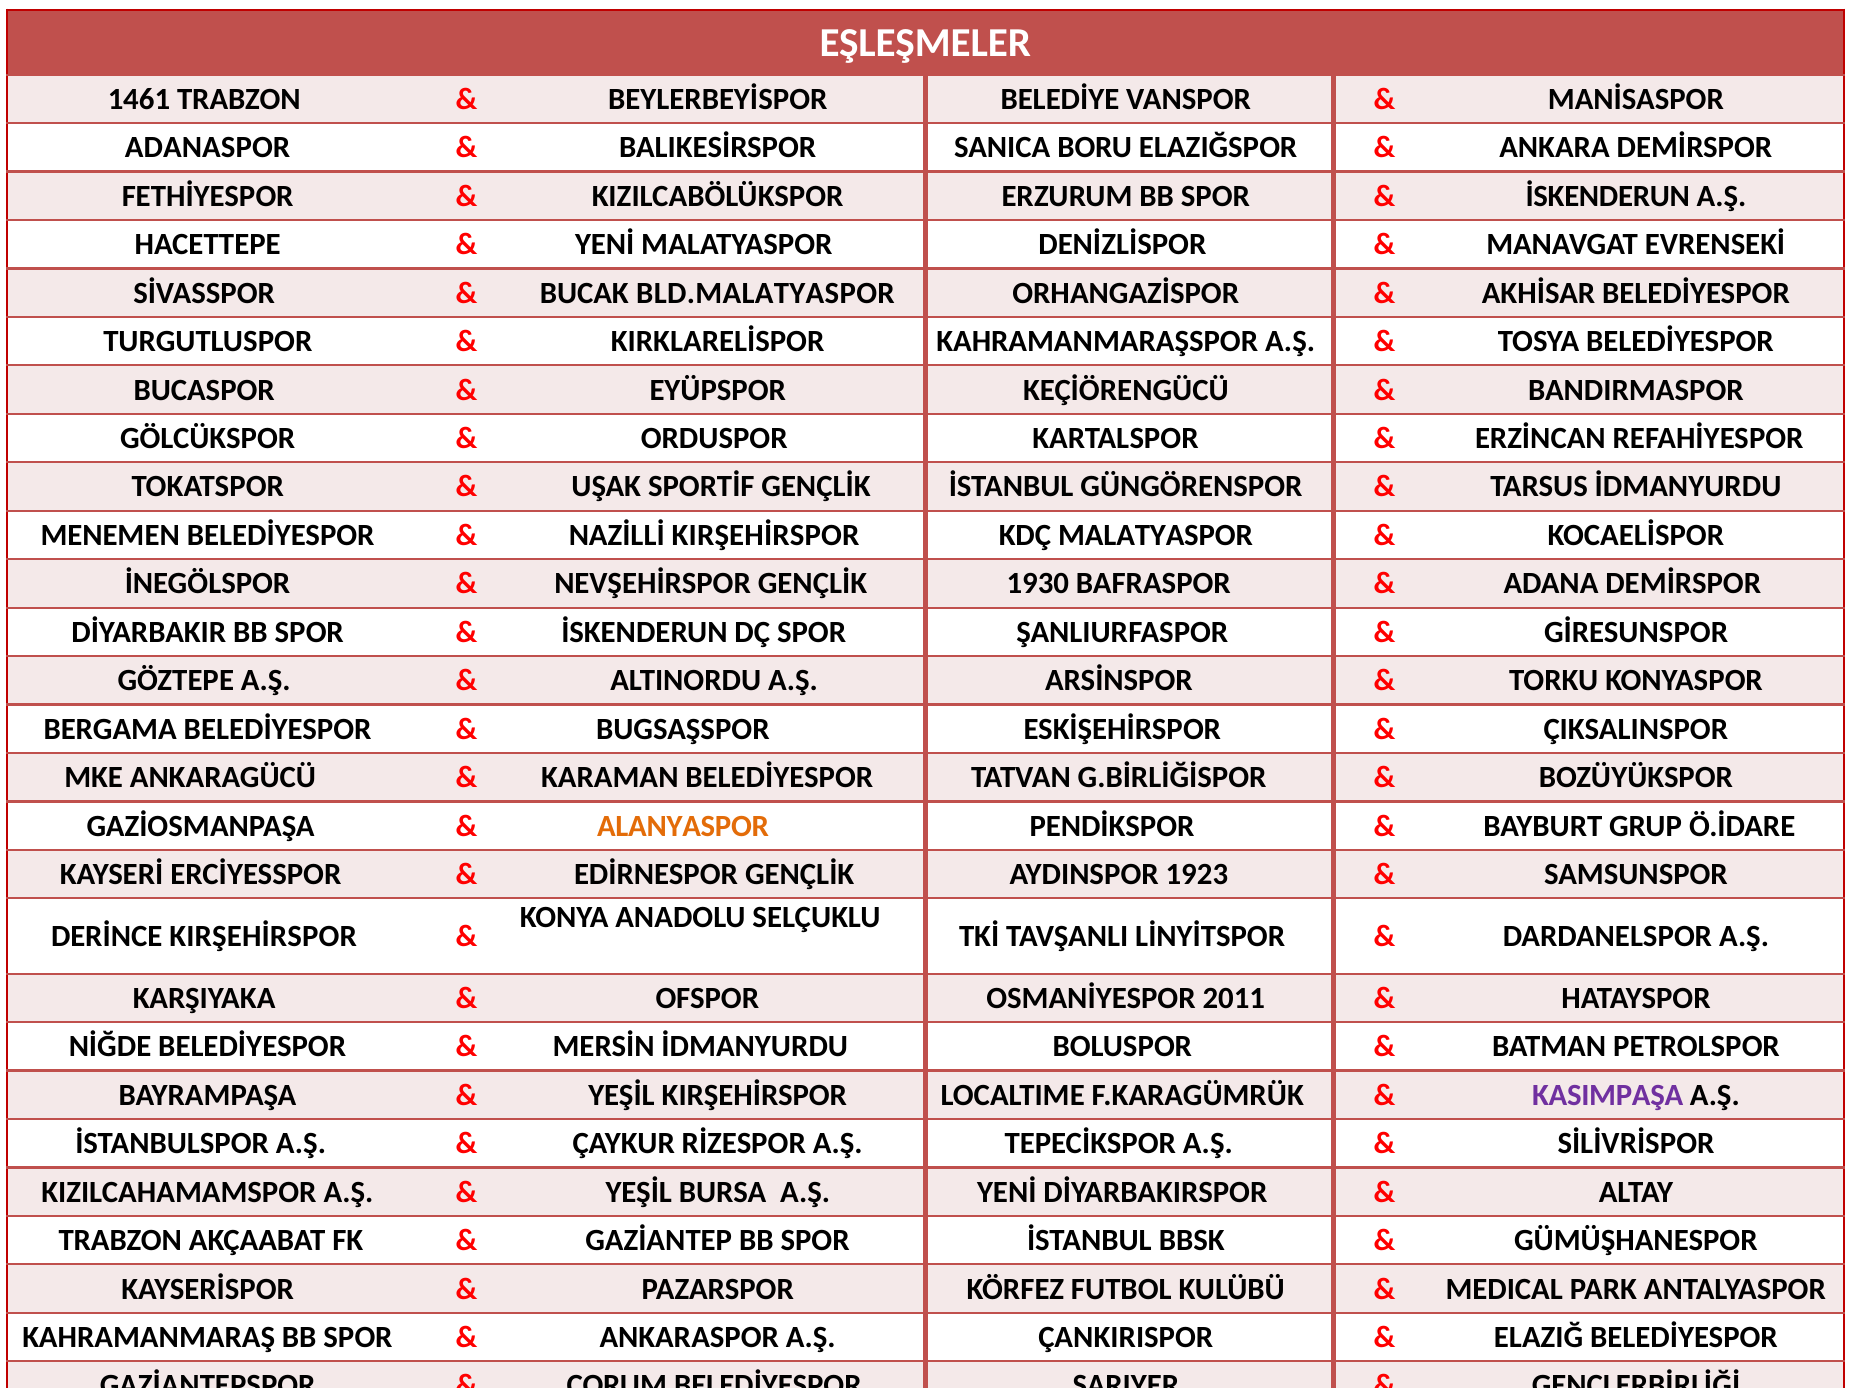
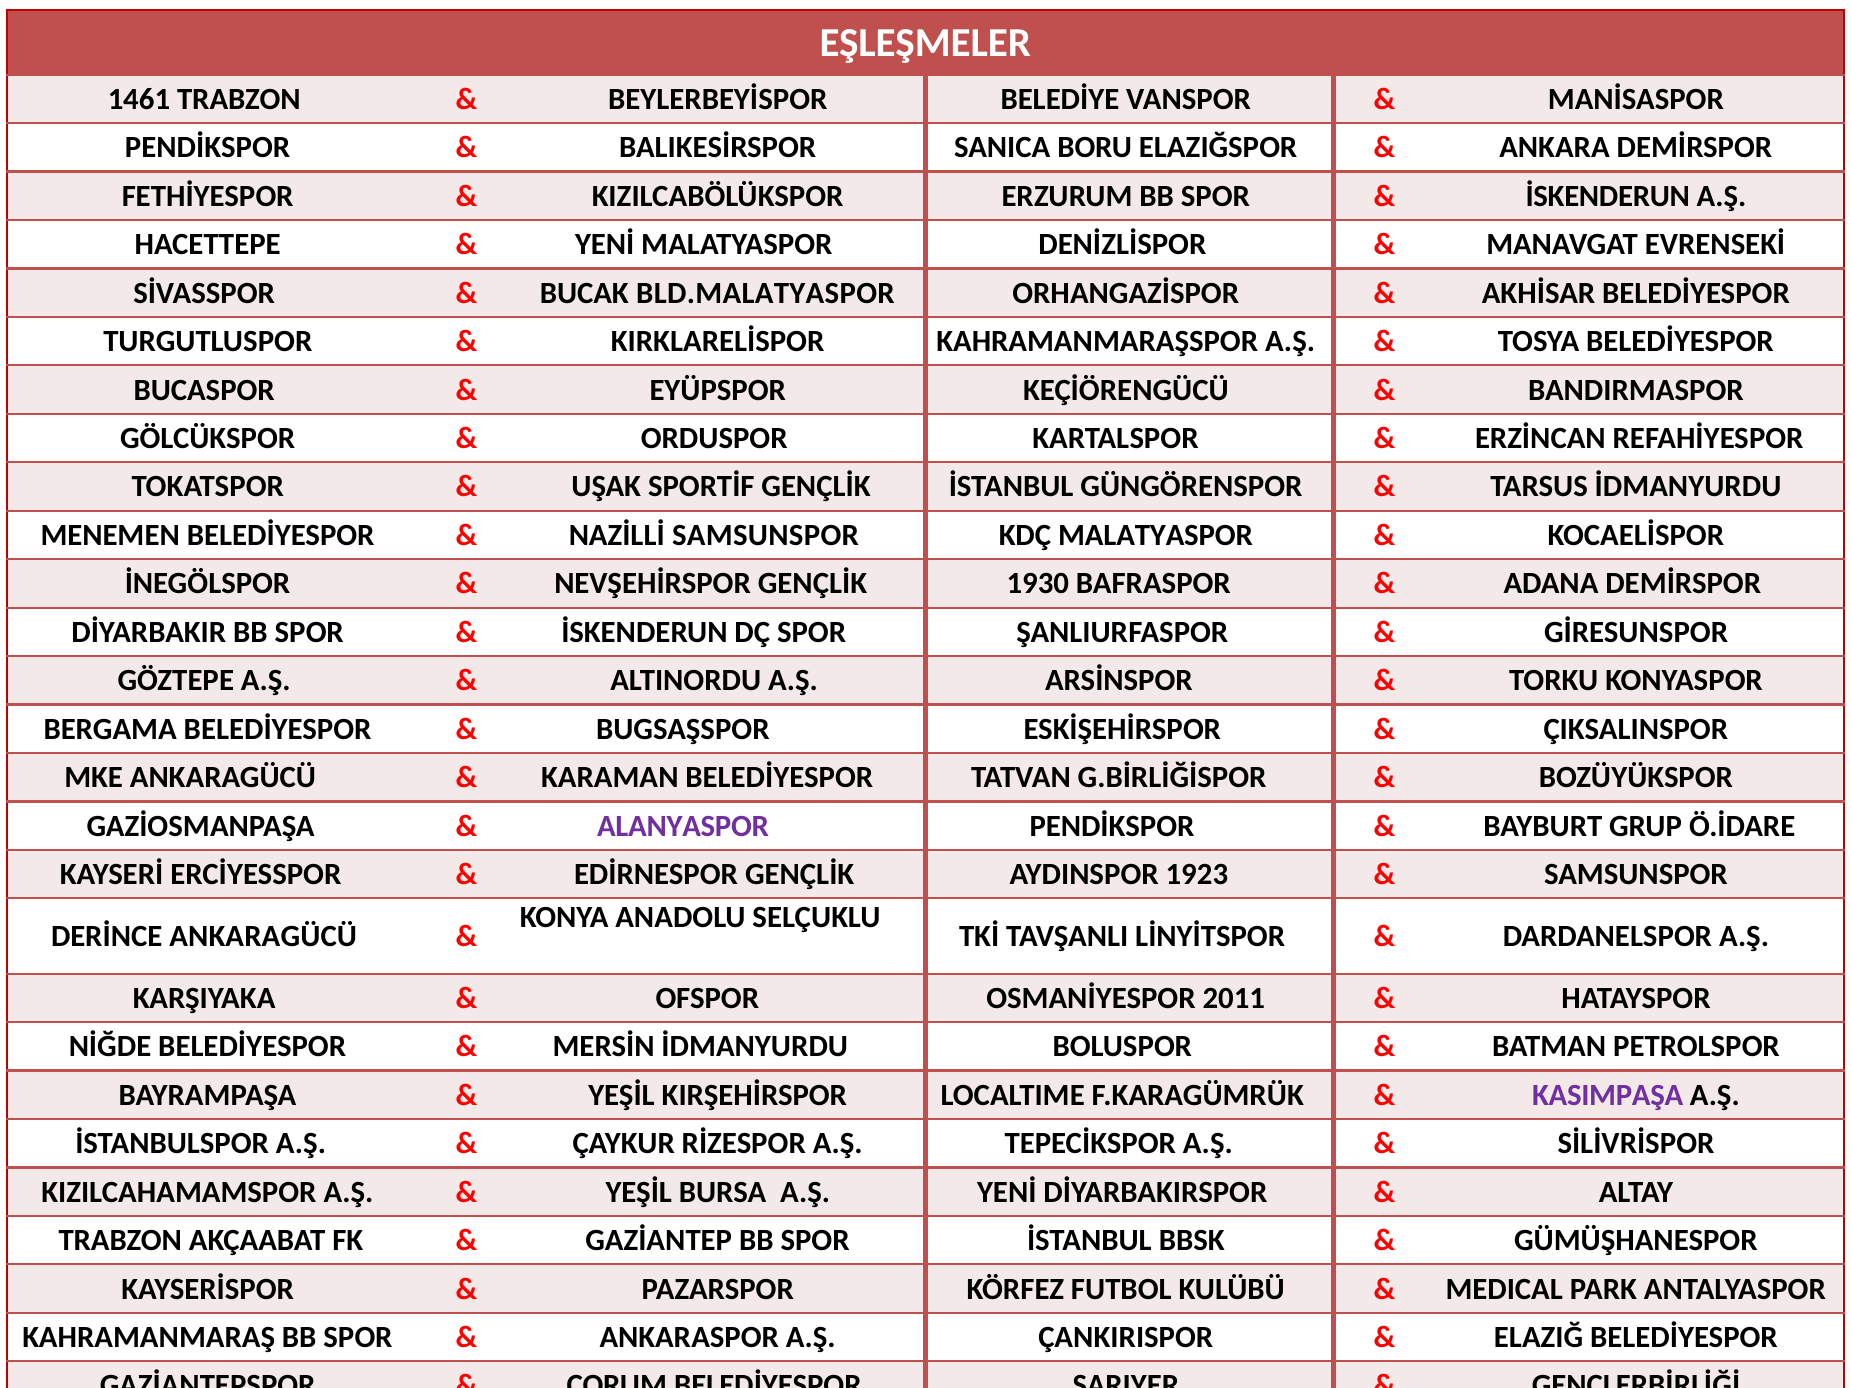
ADANASPOR at (208, 148): ADANASPOR -> PENDİKSPOR
NAZİLLİ KIRŞEHİRSPOR: KIRŞEHİRSPOR -> SAMSUNSPOR
ALANYASPOR colour: orange -> purple
DERİNCE KIRŞEHİRSPOR: KIRŞEHİRSPOR -> ANKARAGÜCÜ
